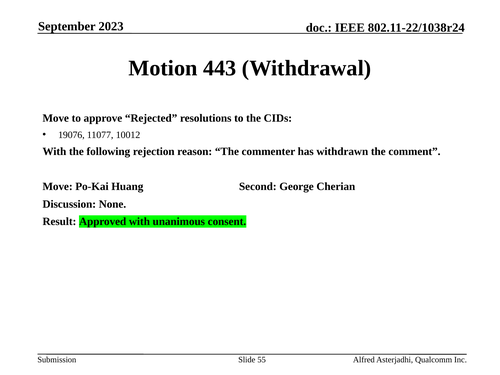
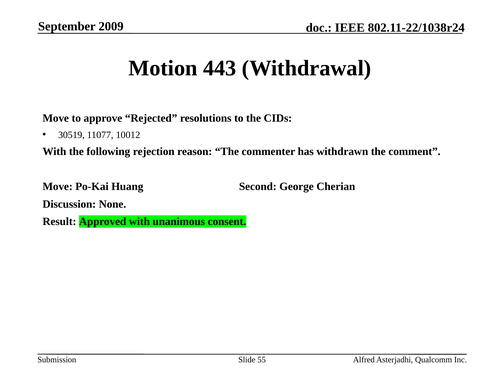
2023: 2023 -> 2009
19076: 19076 -> 30519
